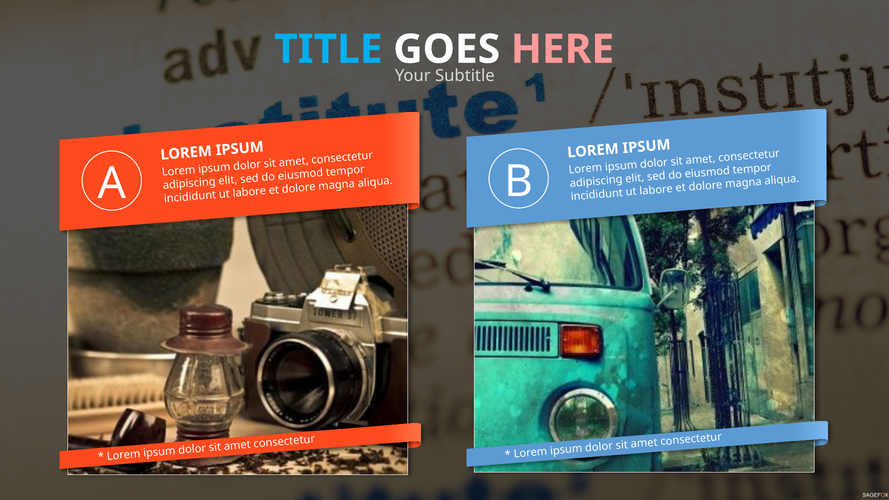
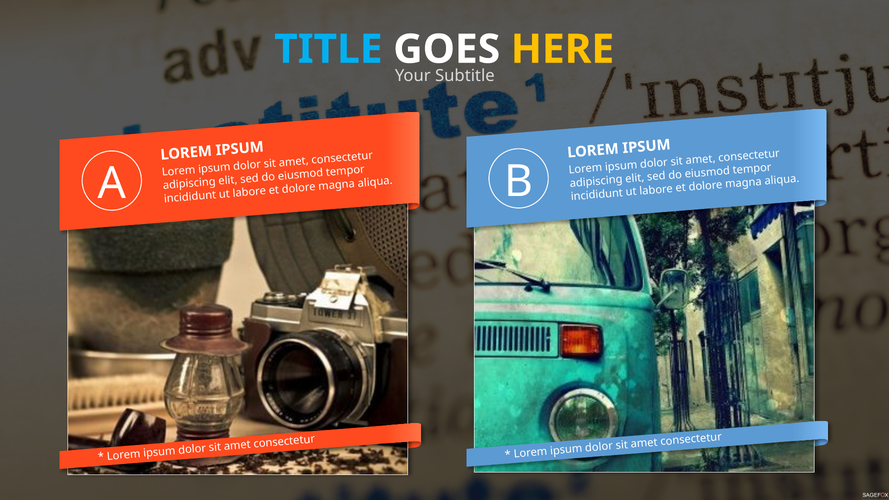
HERE colour: pink -> yellow
